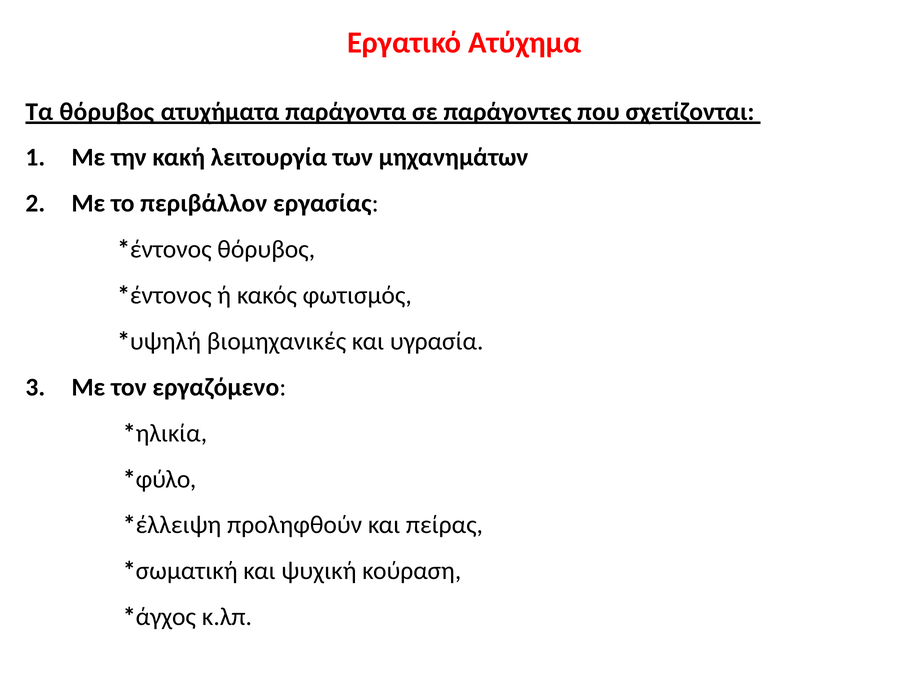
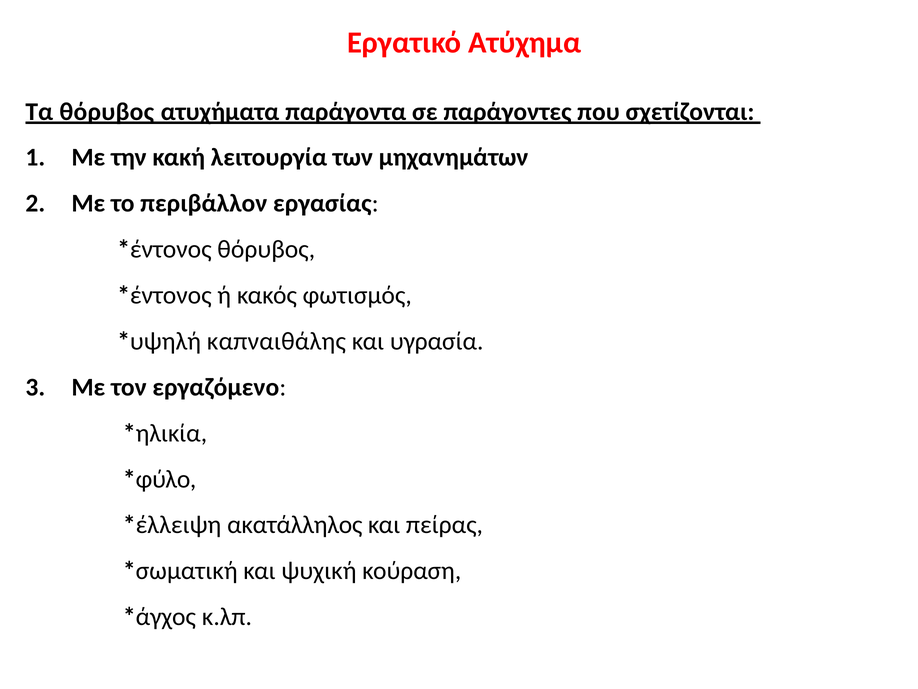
βιομηχανικές: βιομηχανικές -> καπναιθάλης
προληφθούν: προληφθούν -> ακατάλληλος
